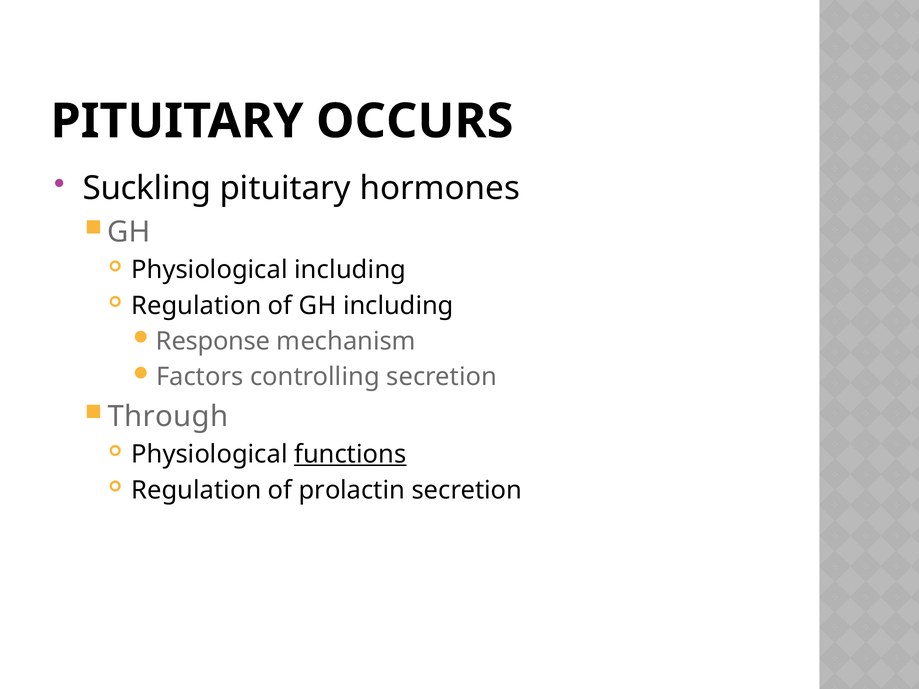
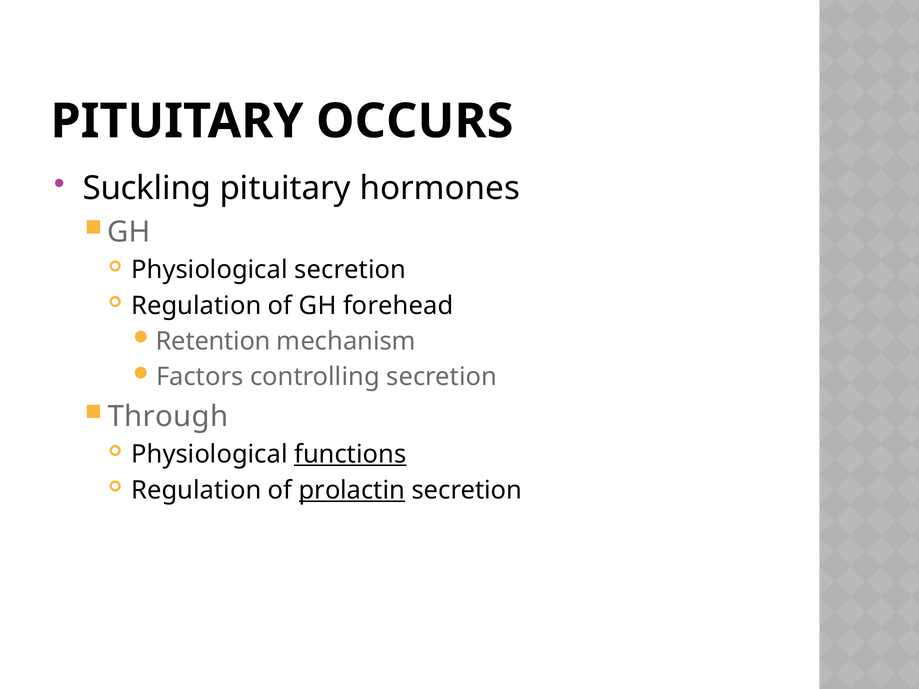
Physiological including: including -> secretion
GH including: including -> forehead
Response: Response -> Retention
prolactin underline: none -> present
